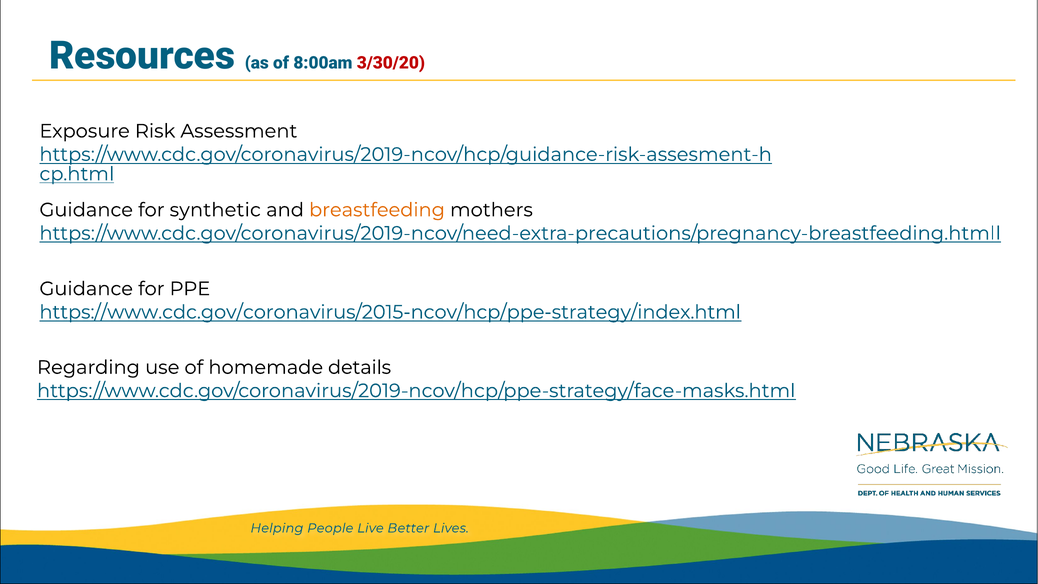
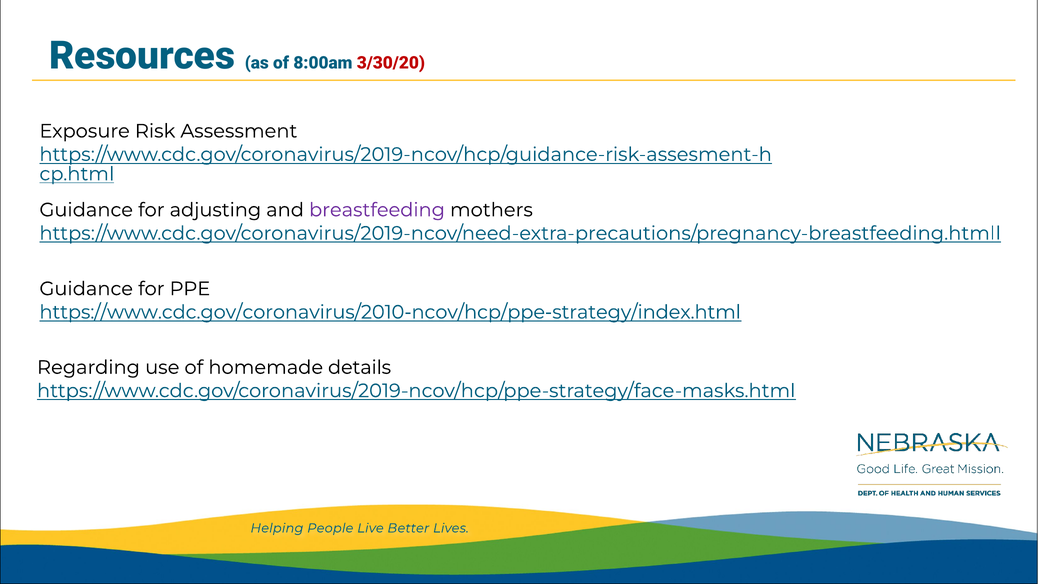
synthetic: synthetic -> adjusting
breastfeeding colour: orange -> purple
https://www.cdc.gov/coronavirus/2015-ncov/hcp/ppe-strategy/index.html: https://www.cdc.gov/coronavirus/2015-ncov/hcp/ppe-strategy/index.html -> https://www.cdc.gov/coronavirus/2010-ncov/hcp/ppe-strategy/index.html
